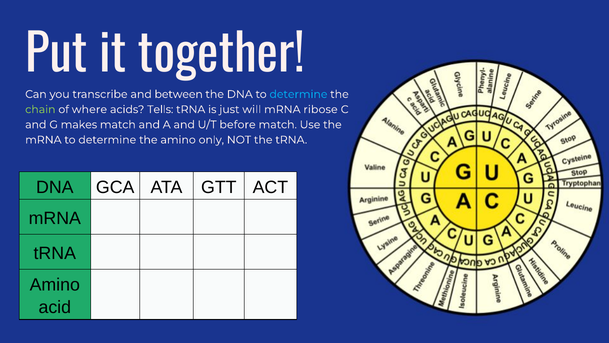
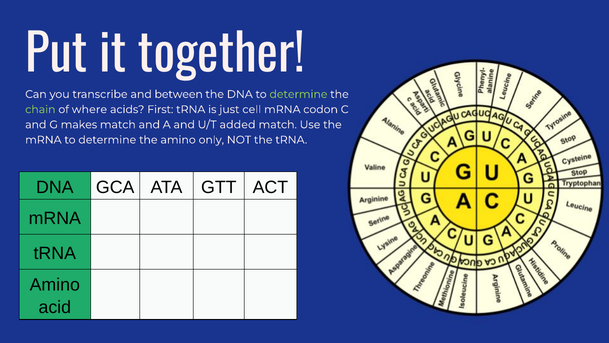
determine at (298, 94) colour: light blue -> light green
Tells: Tells -> First
will: will -> cell
ribose: ribose -> codon
before: before -> added
